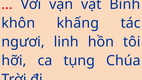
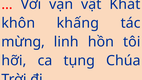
Bình: Bình -> Khát
ngươi: ngươi -> mừng
